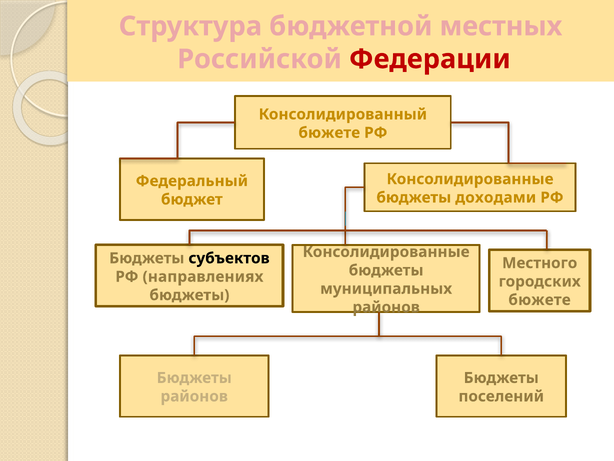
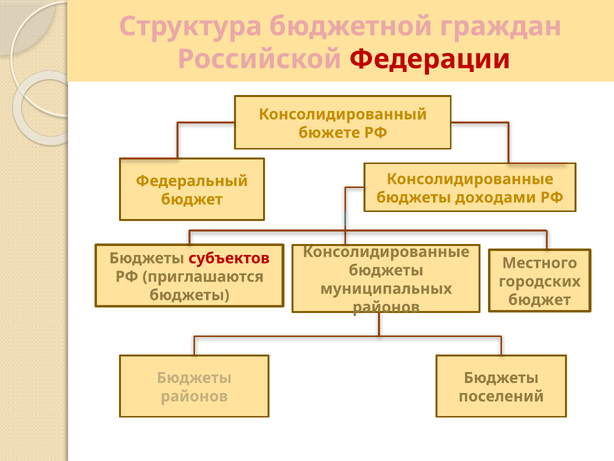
местных: местных -> граждан
субъектов colour: black -> red
направлениях: направлениях -> приглашаются
бюжете at (540, 300): бюжете -> бюджет
